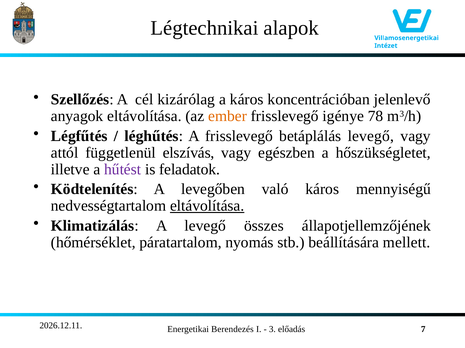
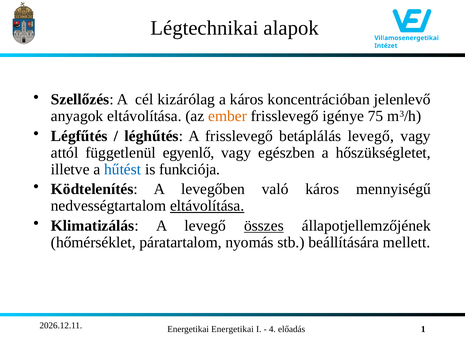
78: 78 -> 75
elszívás: elszívás -> egyenlő
hűtést colour: purple -> blue
feladatok: feladatok -> funkciója
összes underline: none -> present
Energetikai Berendezés: Berendezés -> Energetikai
3: 3 -> 4
7: 7 -> 1
